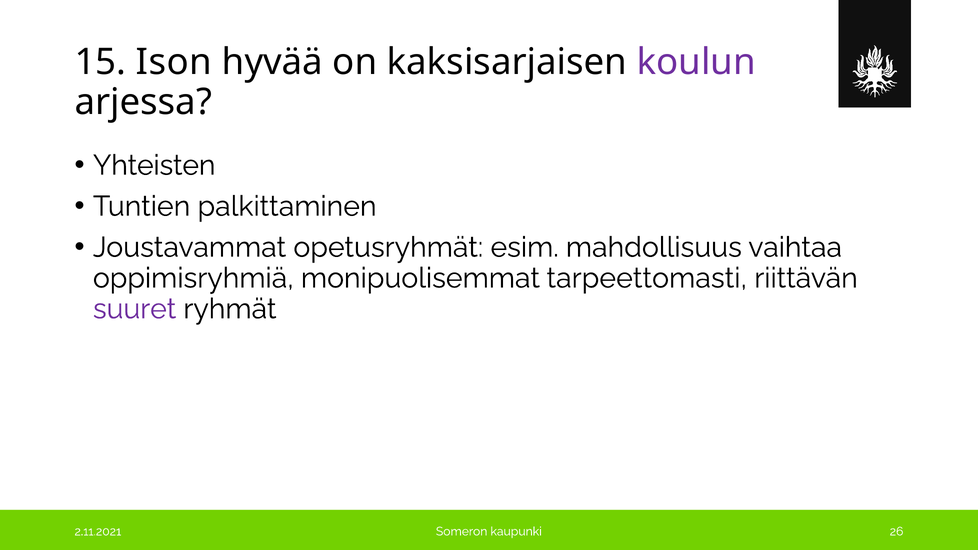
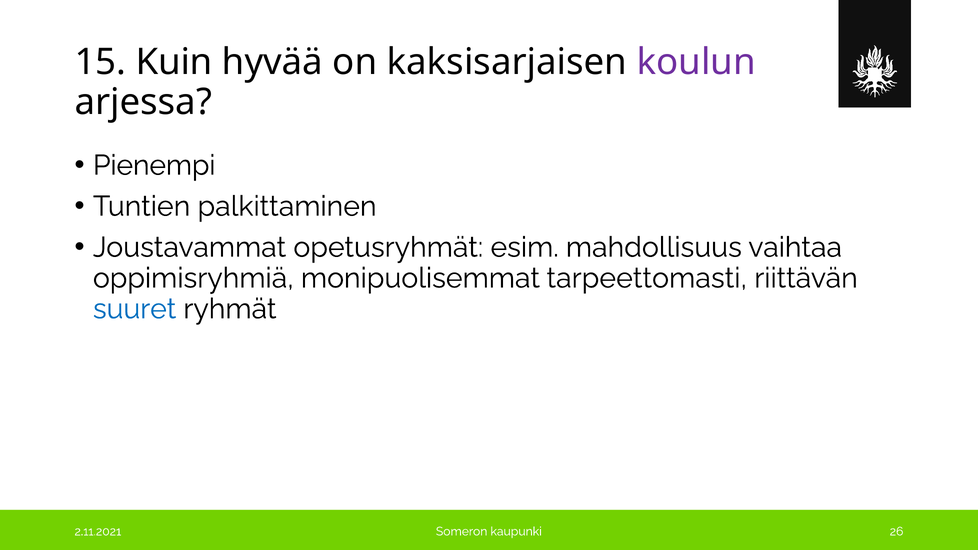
Ison: Ison -> Kuin
Yhteisten: Yhteisten -> Pienempi
suuret colour: purple -> blue
